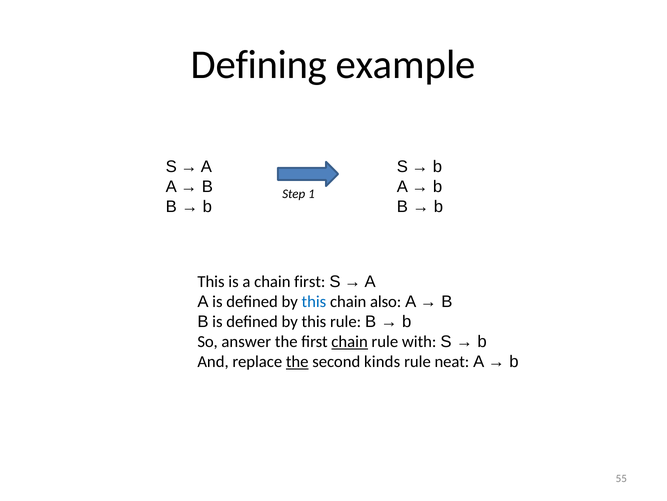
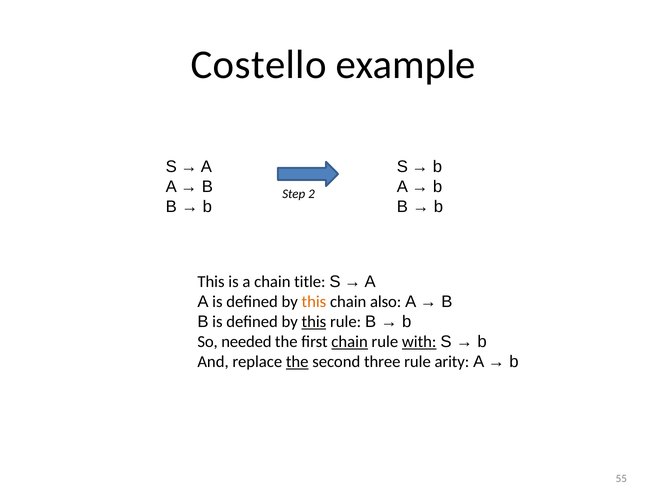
Defining: Defining -> Costello
1: 1 -> 2
chain first: first -> title
this at (314, 301) colour: blue -> orange
this at (314, 321) underline: none -> present
answer: answer -> needed
with underline: none -> present
kinds: kinds -> three
neat: neat -> arity
